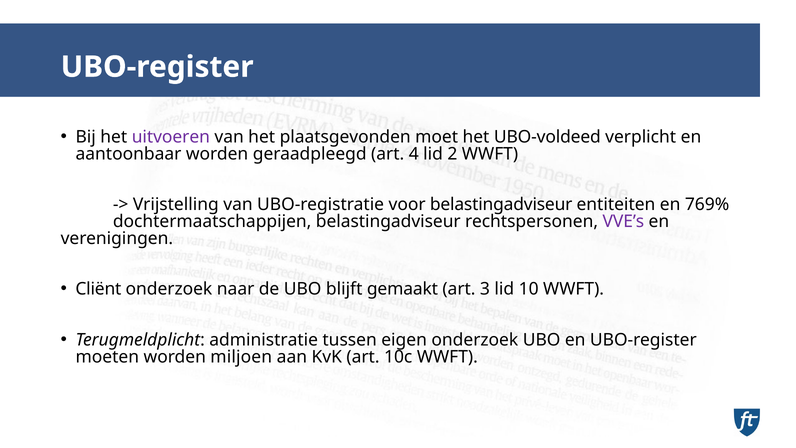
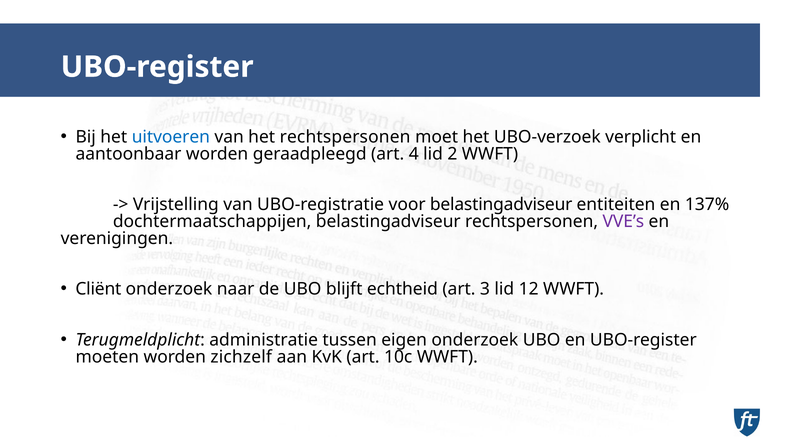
uitvoeren colour: purple -> blue
het plaatsgevonden: plaatsgevonden -> rechtspersonen
UBO-voldeed: UBO-voldeed -> UBO-verzoek
769%: 769% -> 137%
gemaakt: gemaakt -> echtheid
10: 10 -> 12
miljoen: miljoen -> zichzelf
